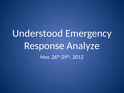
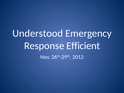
Analyze: Analyze -> Efficient
